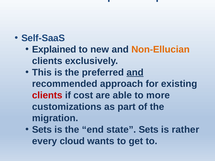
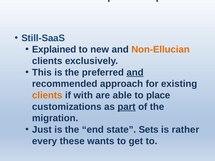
Self-SaaS: Self-SaaS -> Still-SaaS
clients at (47, 95) colour: red -> orange
cost: cost -> with
more: more -> place
part underline: none -> present
Sets at (42, 130): Sets -> Just
every cloud: cloud -> these
